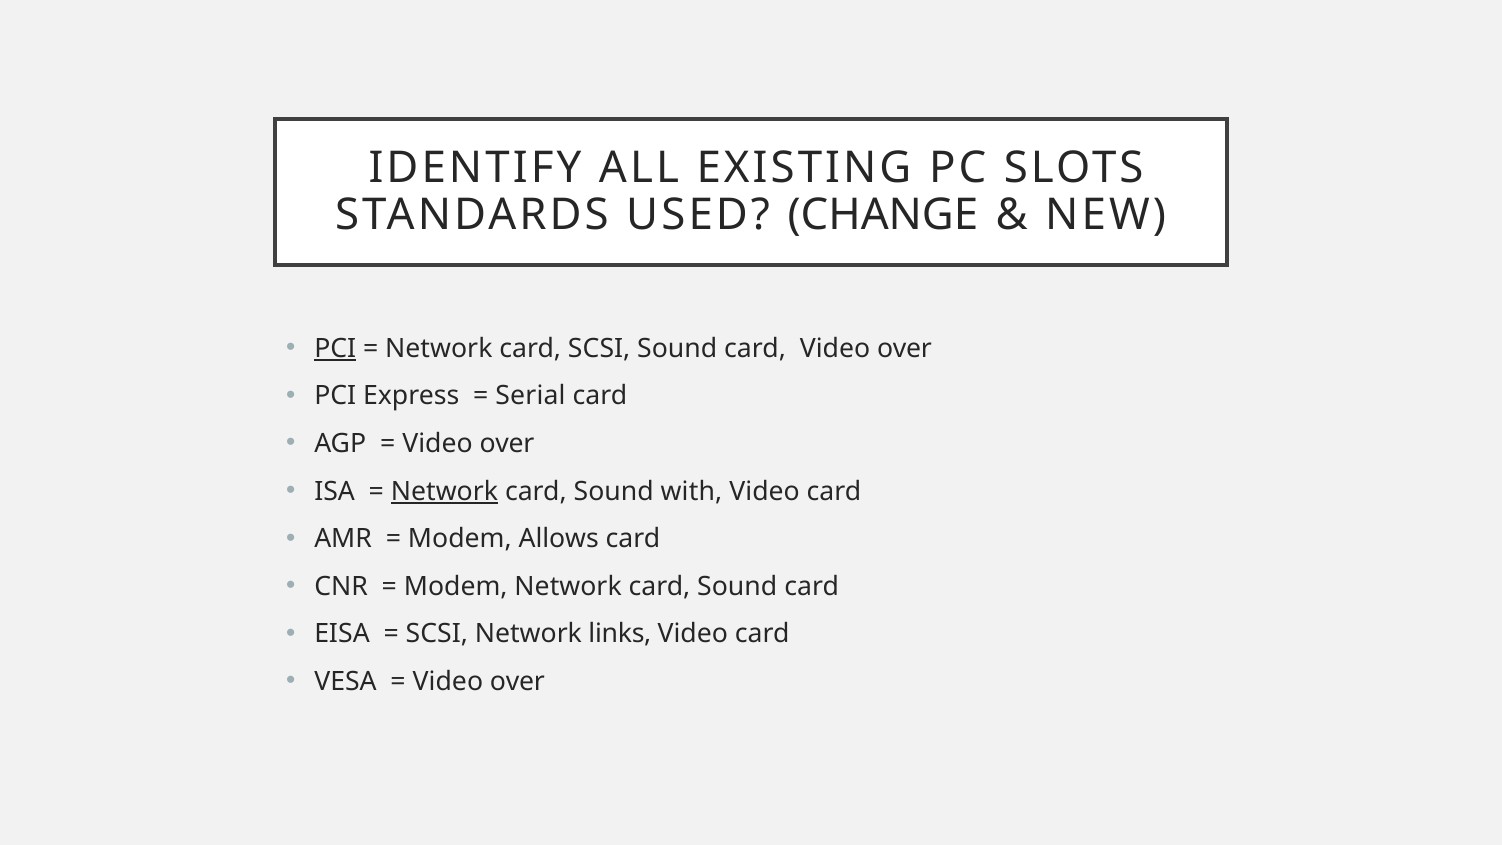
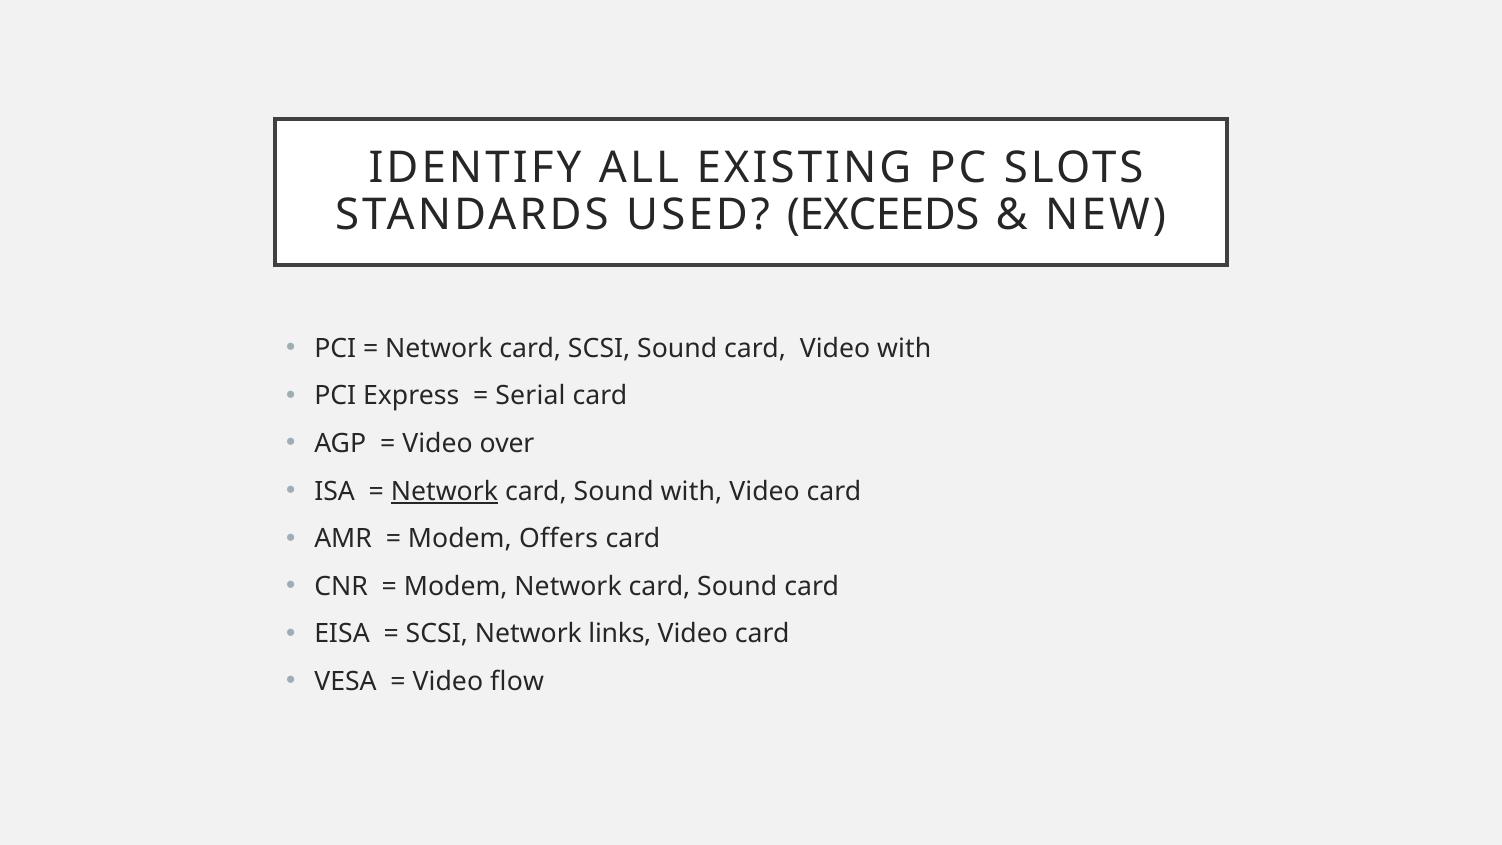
CHANGE: CHANGE -> EXCEEDS
PCI at (335, 348) underline: present -> none
card Video over: over -> with
Allows: Allows -> Offers
over at (517, 682): over -> flow
